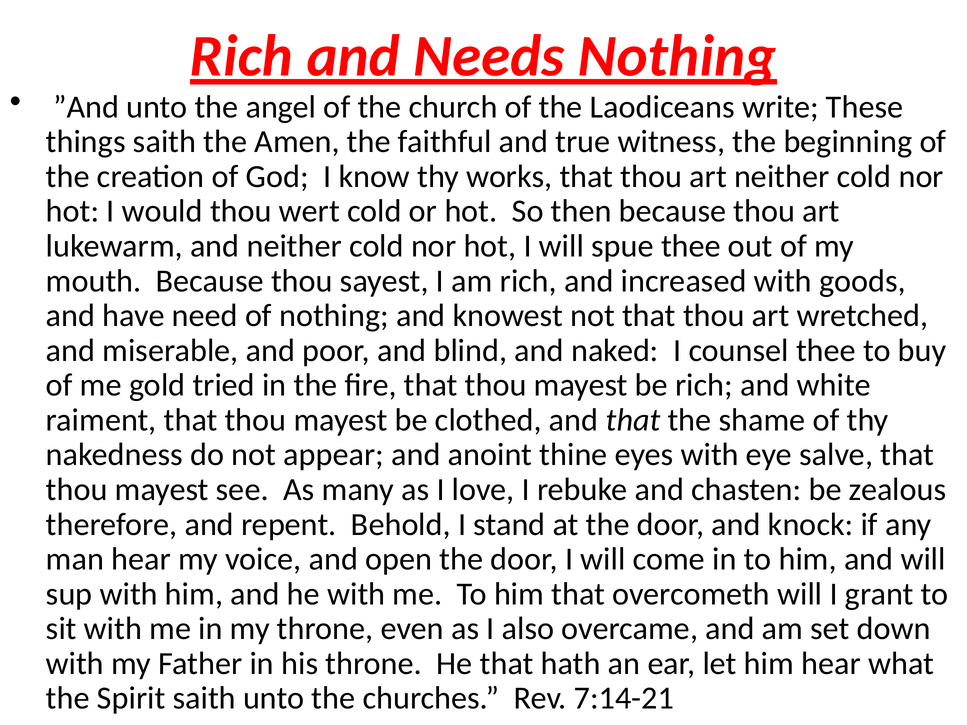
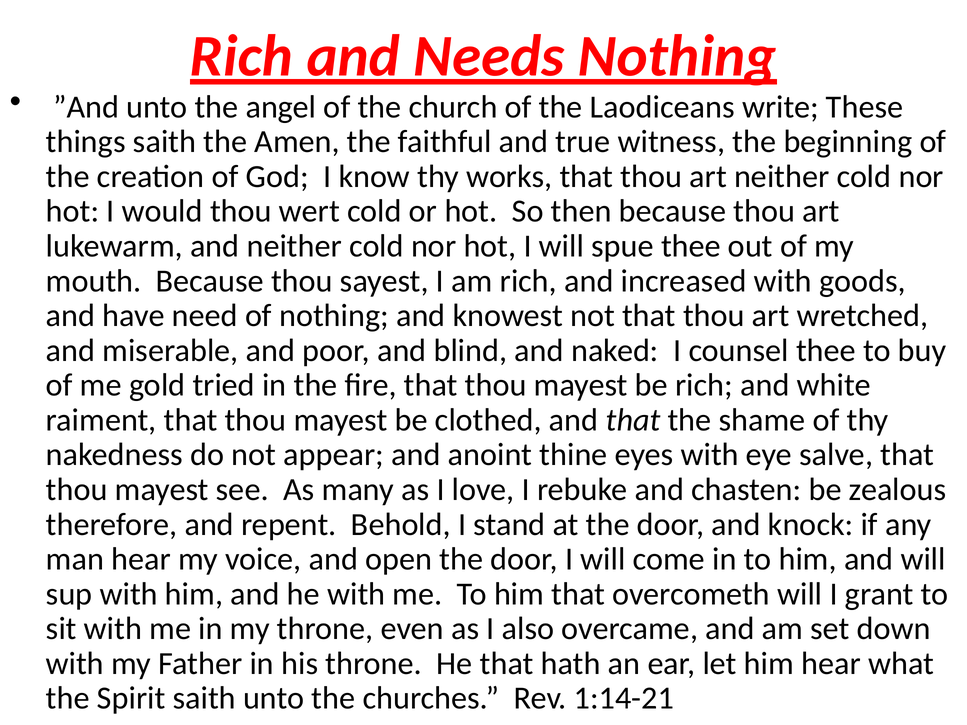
7:14-21: 7:14-21 -> 1:14-21
